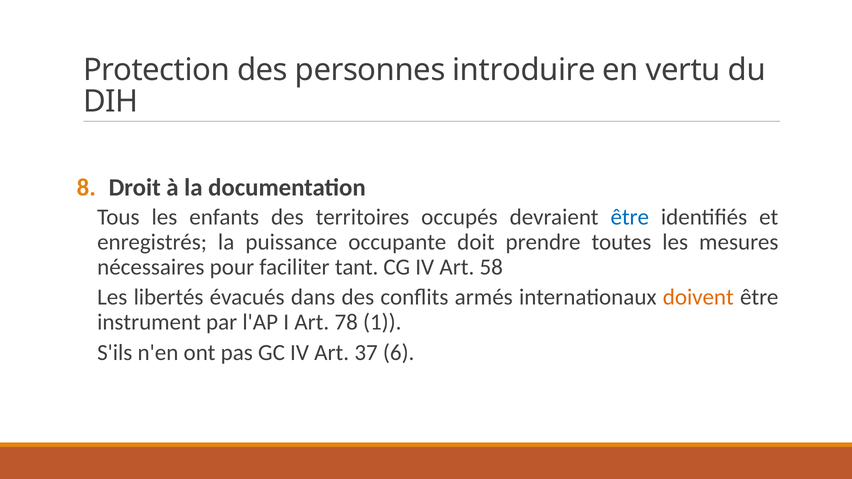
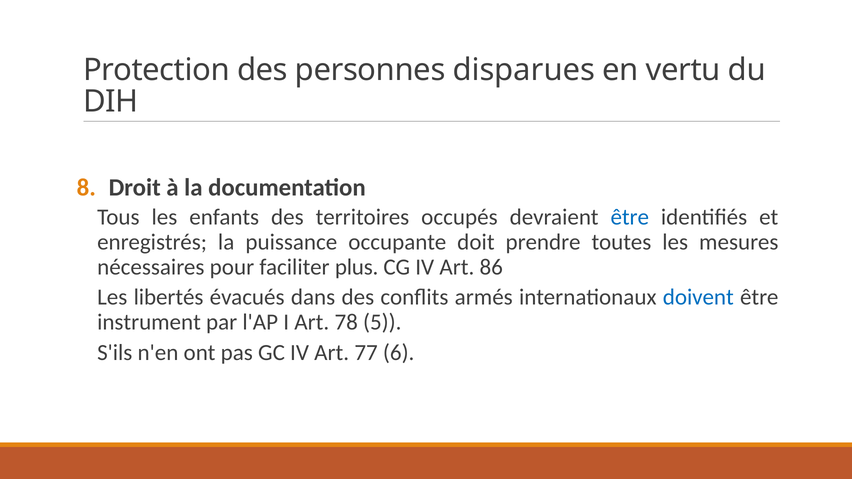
introduire: introduire -> disparues
tant: tant -> plus
58: 58 -> 86
doivent colour: orange -> blue
1: 1 -> 5
37: 37 -> 77
